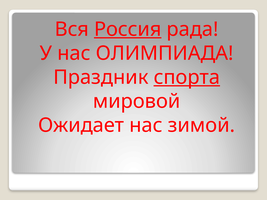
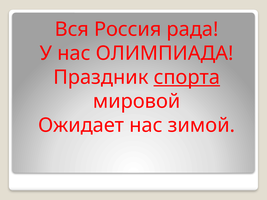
Россия underline: present -> none
